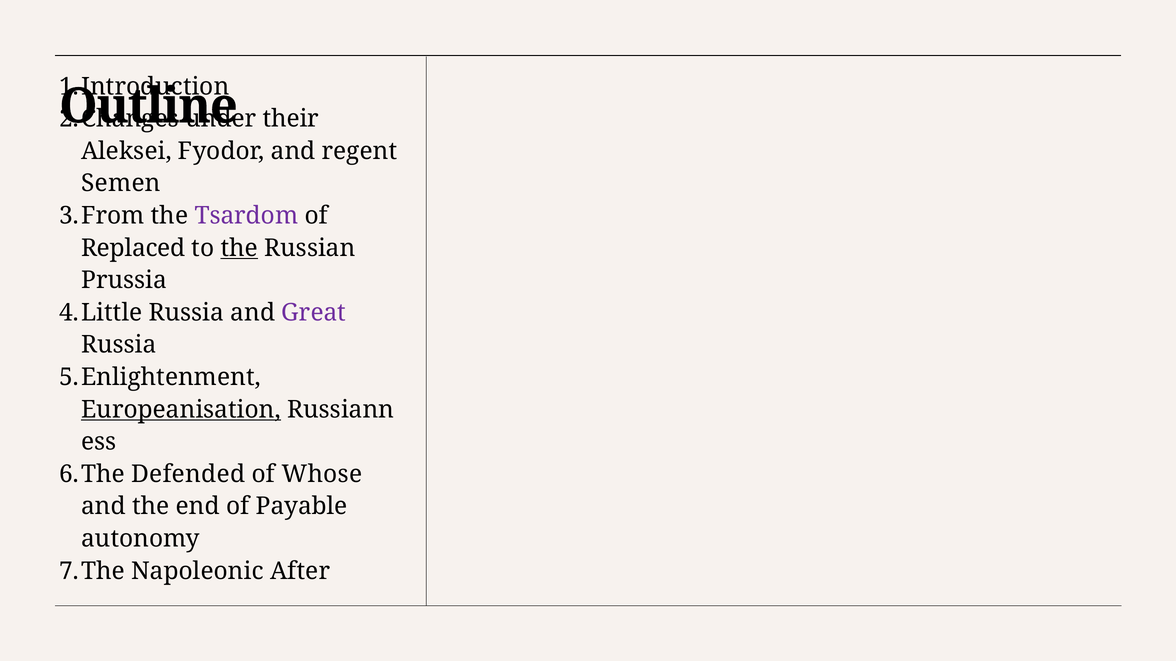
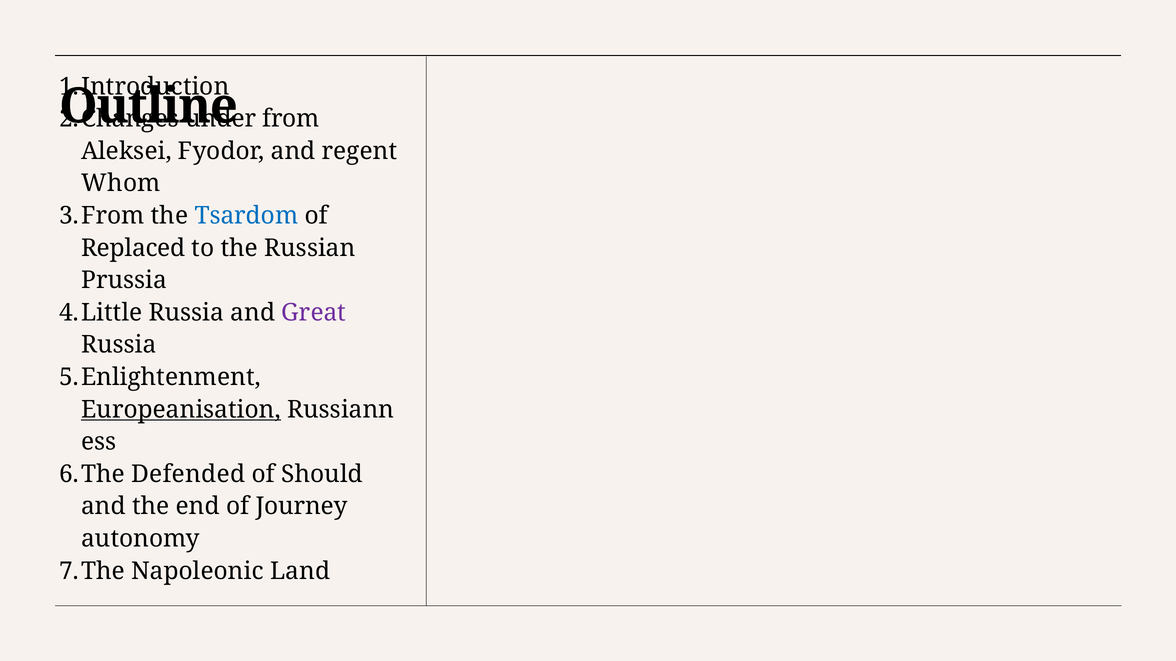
their: their -> from
Semen: Semen -> Whom
Tsardom colour: purple -> blue
the at (239, 248) underline: present -> none
Whose: Whose -> Should
Payable: Payable -> Journey
After: After -> Land
